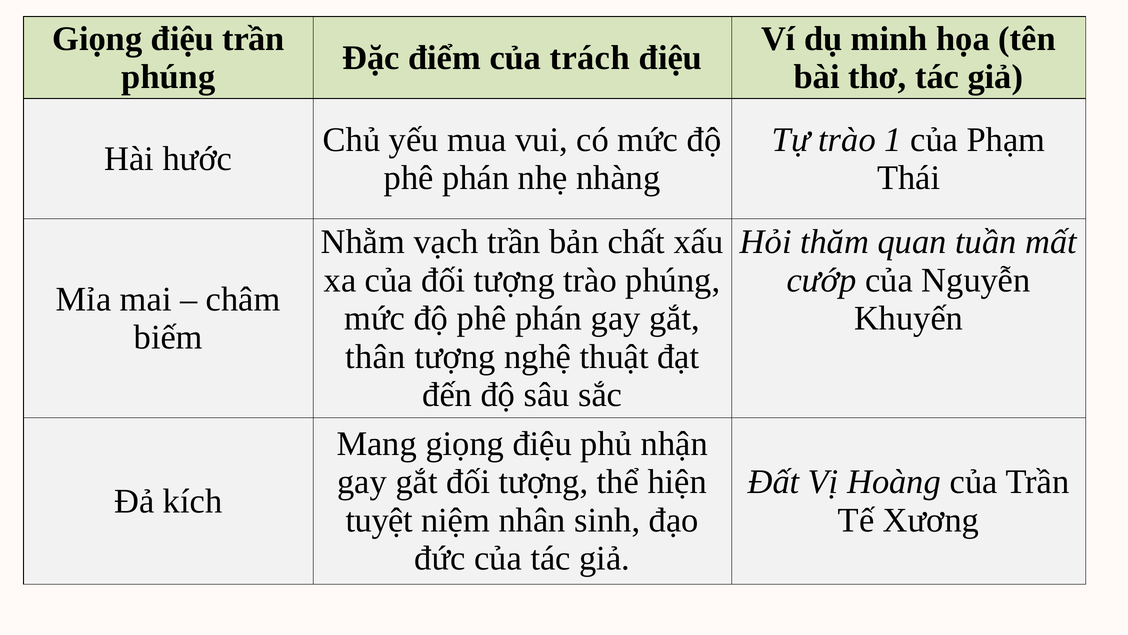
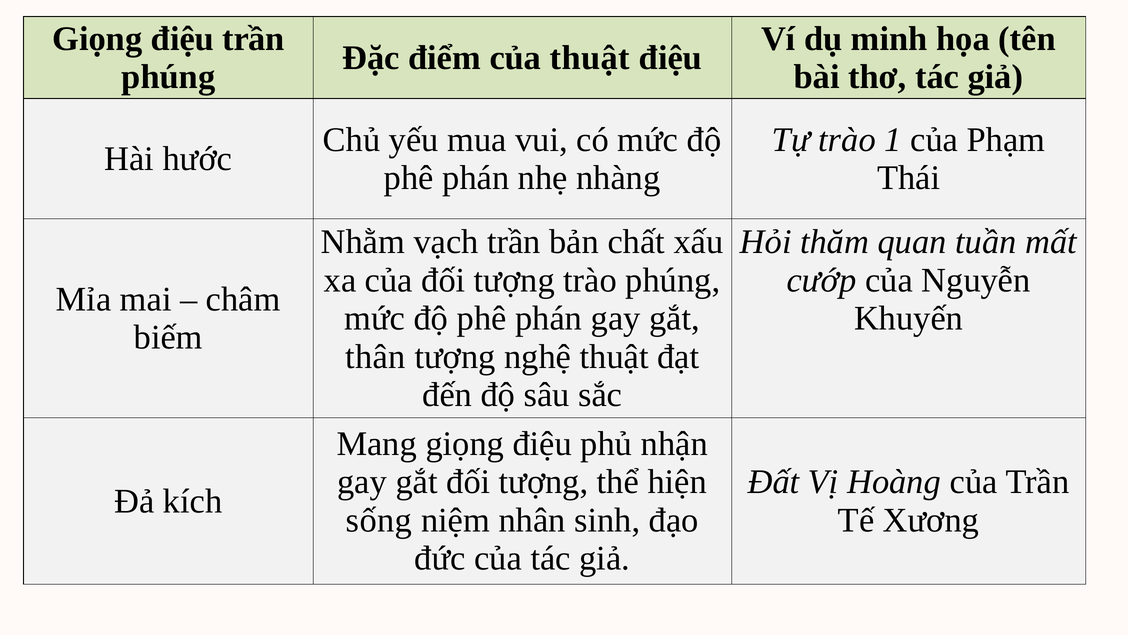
của trách: trách -> thuật
tuyệt: tuyệt -> sống
